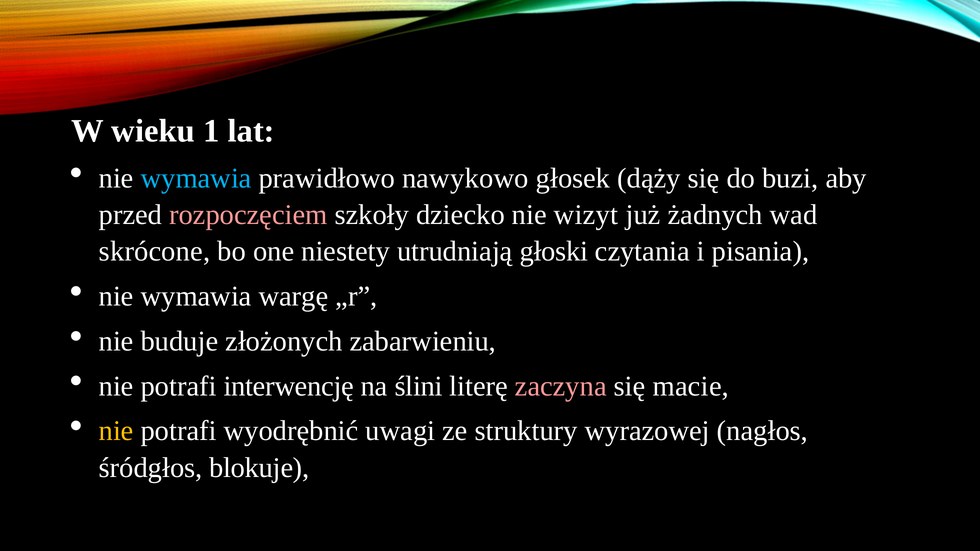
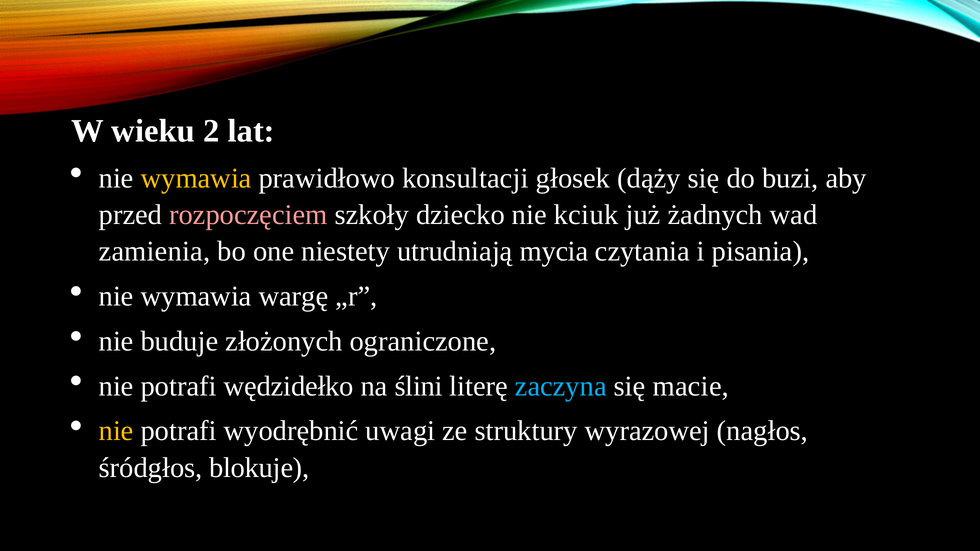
1: 1 -> 2
wymawia at (196, 178) colour: light blue -> yellow
nawykowo: nawykowo -> konsultacji
wizyt: wizyt -> kciuk
skrócone: skrócone -> zamienia
głoski: głoski -> mycia
zabarwieniu: zabarwieniu -> ograniczone
interwencję: interwencję -> wędzidełko
zaczyna colour: pink -> light blue
